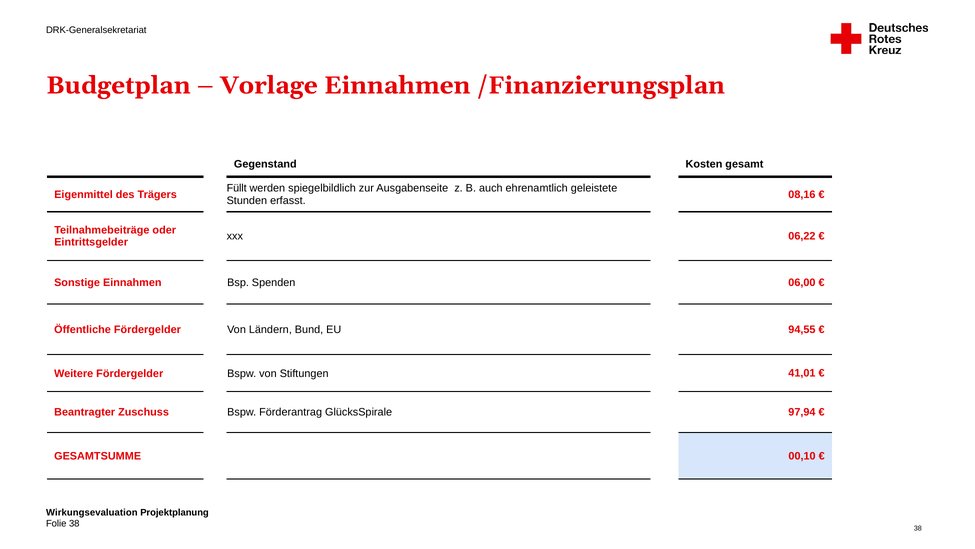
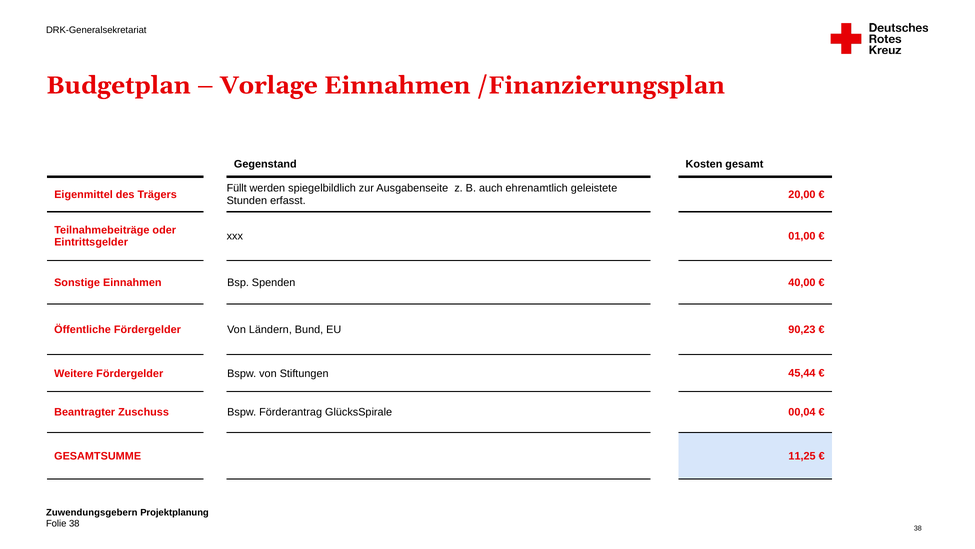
08,16: 08,16 -> 20,00
06,22: 06,22 -> 01,00
06,00: 06,00 -> 40,00
94,55: 94,55 -> 90,23
41,01: 41,01 -> 45,44
97,94: 97,94 -> 00,04
00,10: 00,10 -> 11,25
Wirkungsevaluation: Wirkungsevaluation -> Zuwendungsgebern
